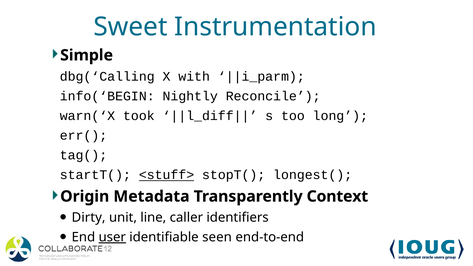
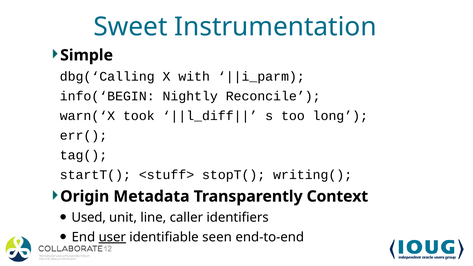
<stuff> underline: present -> none
longest(: longest( -> writing(
Dirty: Dirty -> Used
